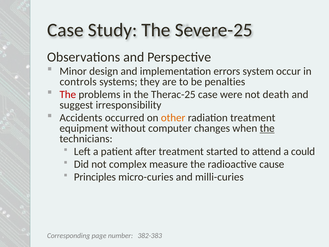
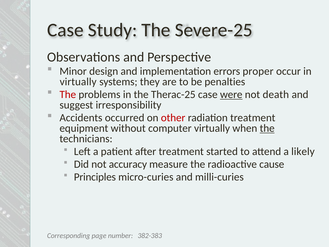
system: system -> proper
controls at (78, 82): controls -> virtually
were underline: none -> present
other colour: orange -> red
computer changes: changes -> virtually
could: could -> likely
complex: complex -> accuracy
